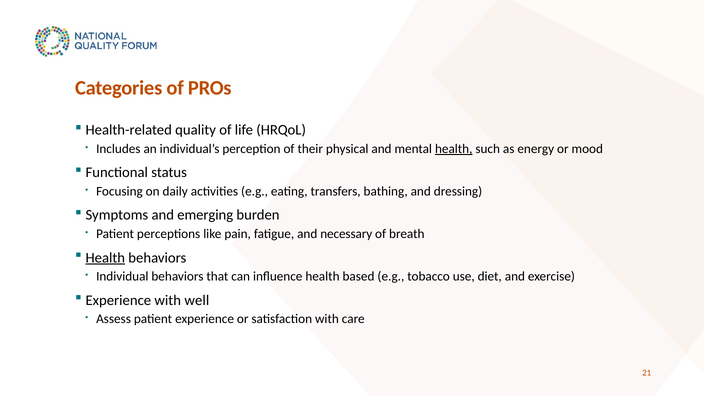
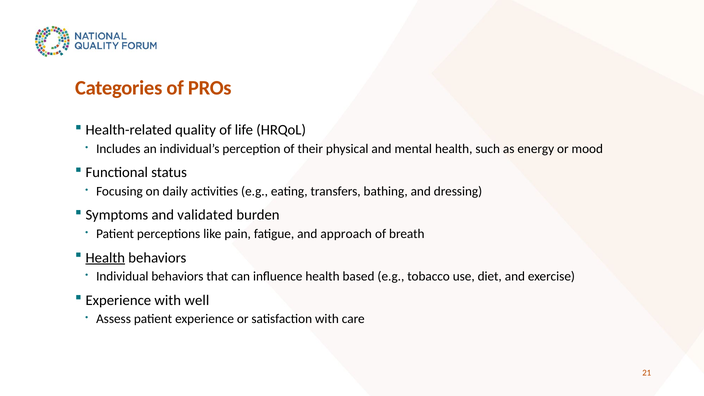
health at (454, 149) underline: present -> none
emerging: emerging -> validated
necessary: necessary -> approach
